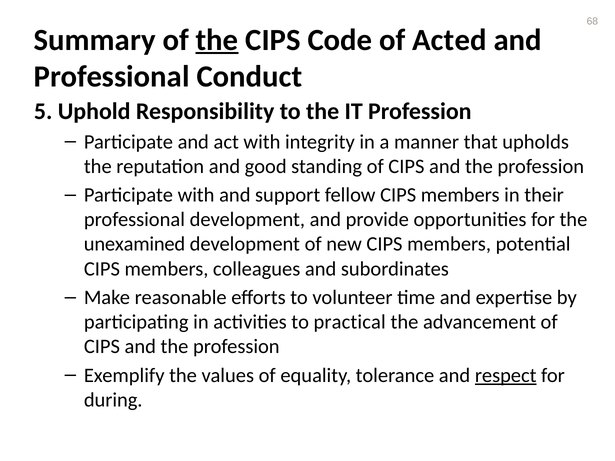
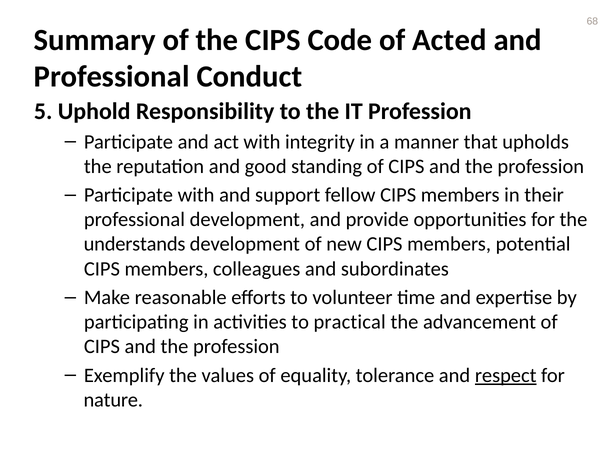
the at (217, 40) underline: present -> none
unexamined: unexamined -> understands
during: during -> nature
